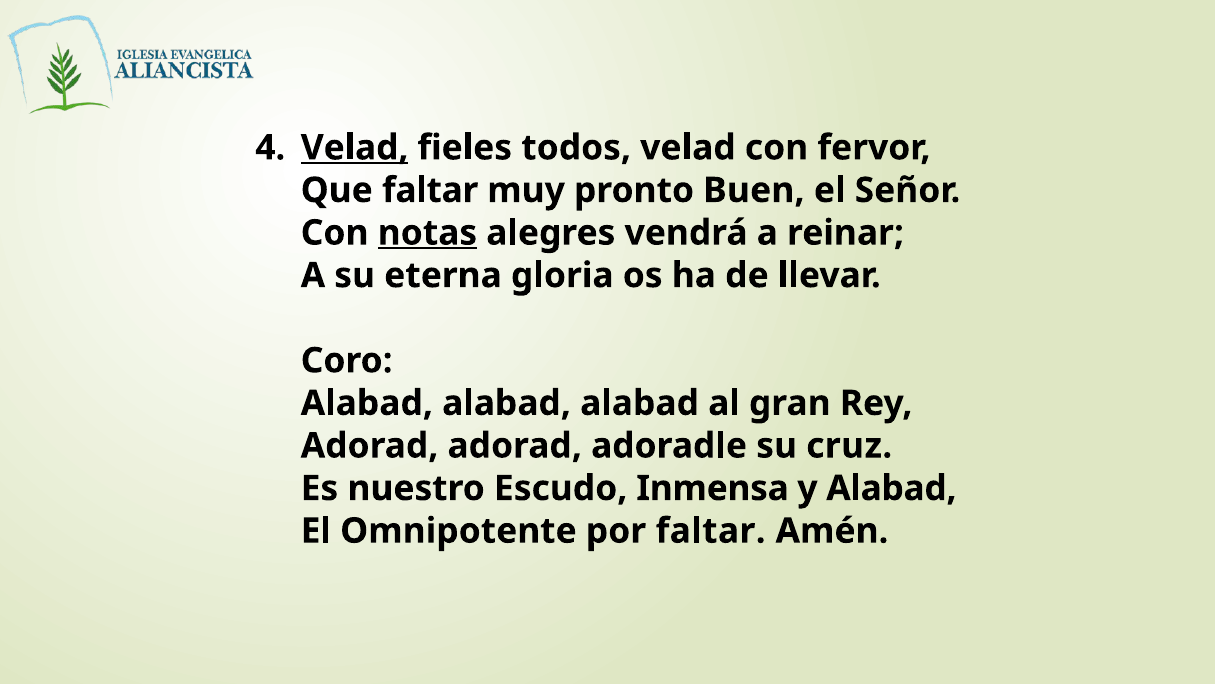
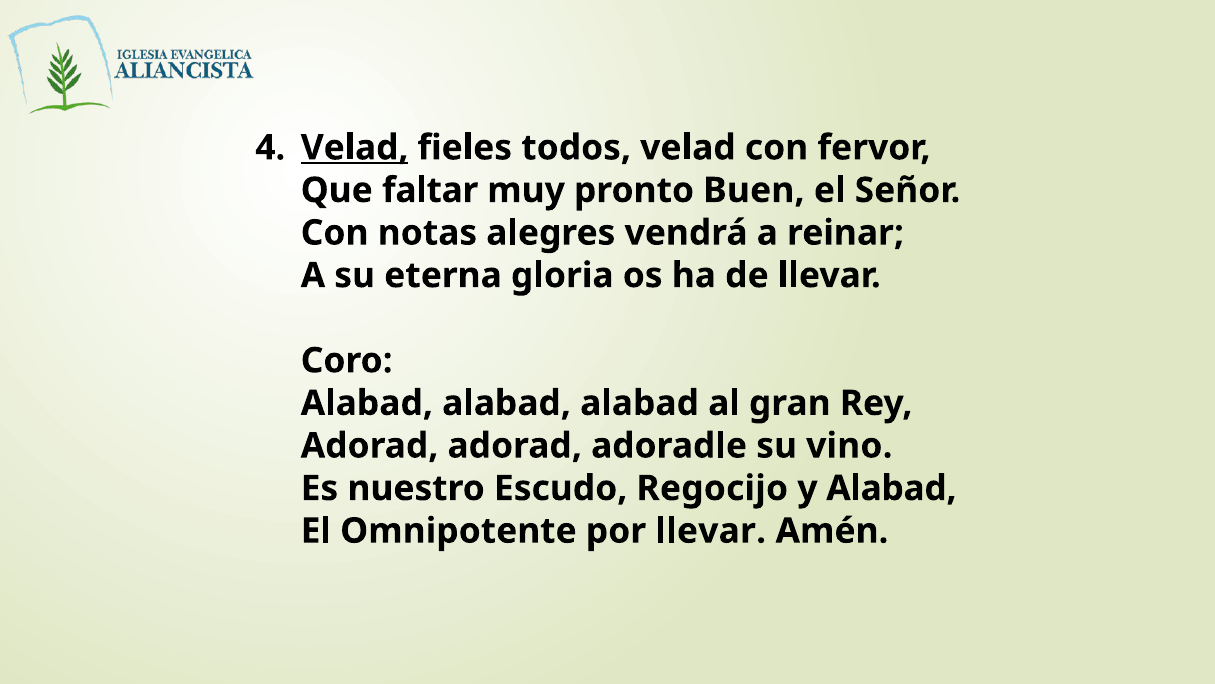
notas underline: present -> none
cruz: cruz -> vino
Inmensa: Inmensa -> Regocijo
por faltar: faltar -> llevar
